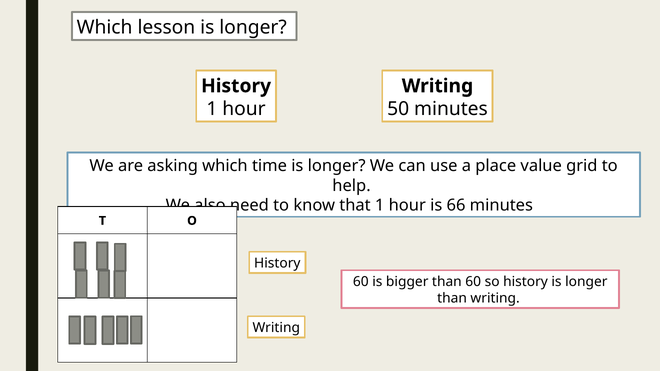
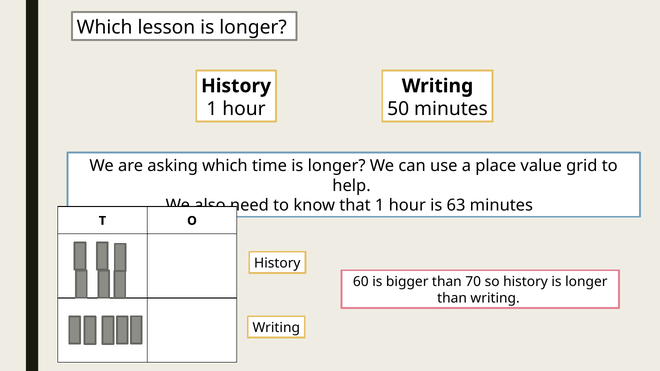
66: 66 -> 63
than 60: 60 -> 70
